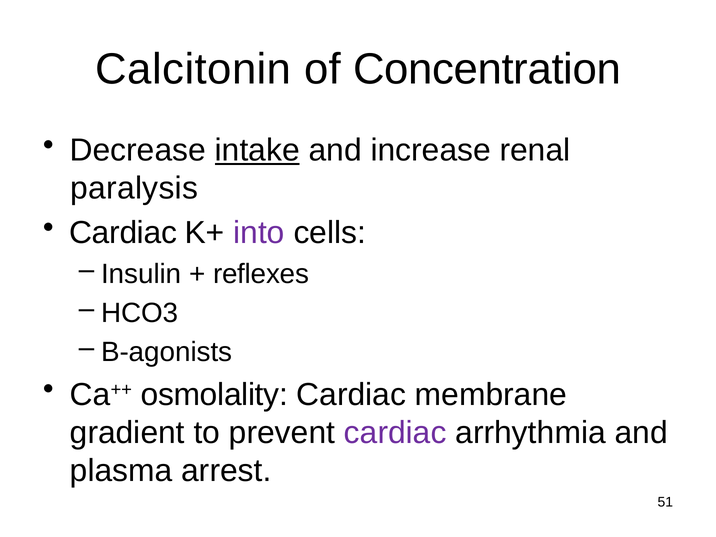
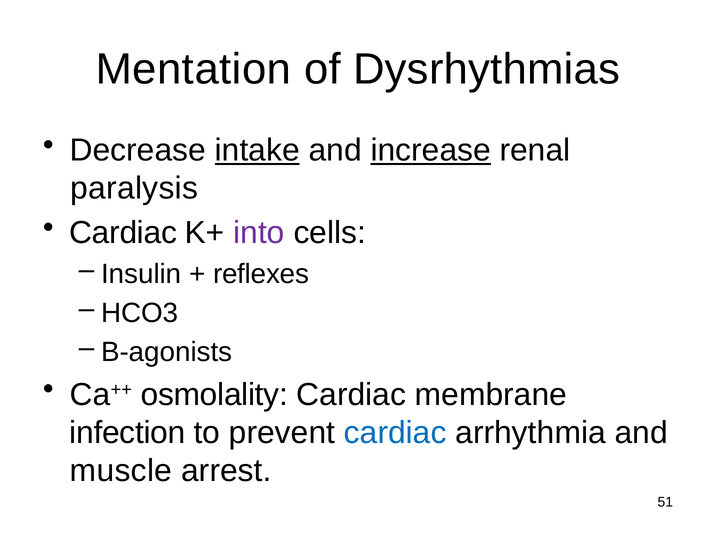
Calcitonin: Calcitonin -> Mentation
Concentration: Concentration -> Dysrhythmias
increase underline: none -> present
gradient: gradient -> infection
cardiac at (395, 433) colour: purple -> blue
plasma: plasma -> muscle
